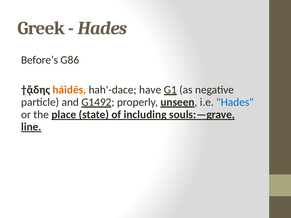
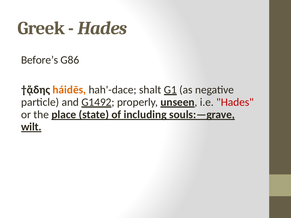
have: have -> shalt
Hades at (235, 102) colour: blue -> red
line: line -> wilt
